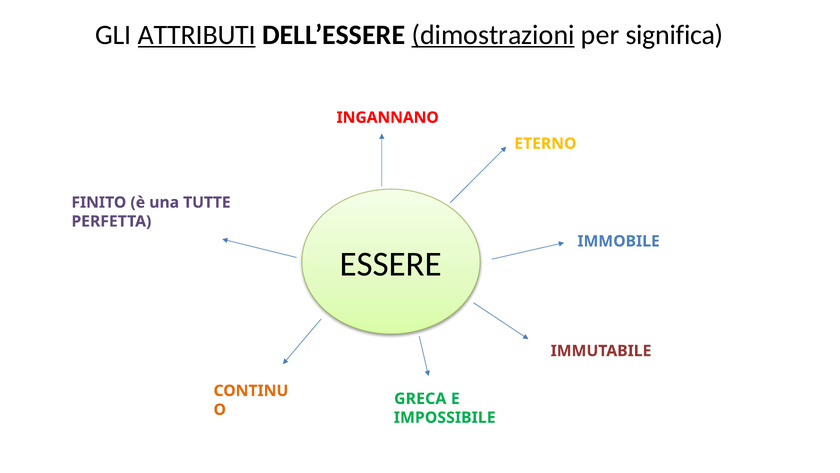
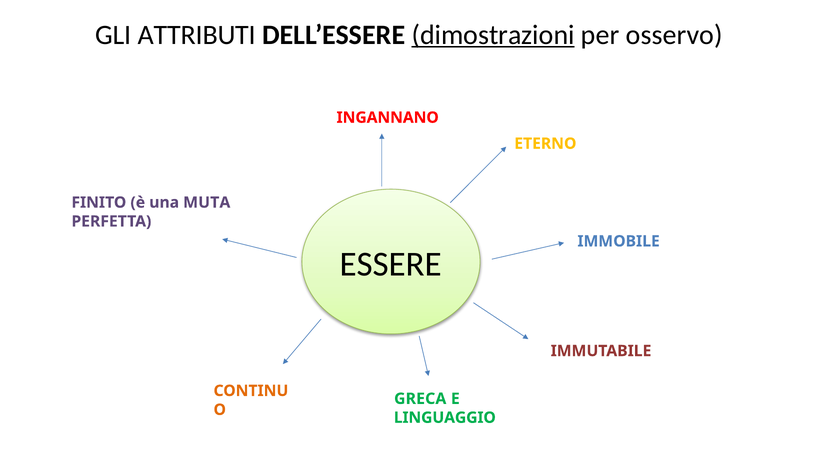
ATTRIBUTI underline: present -> none
significa: significa -> osservo
TUTTE: TUTTE -> MUTA
IMPOSSIBILE: IMPOSSIBILE -> LINGUAGGIO
